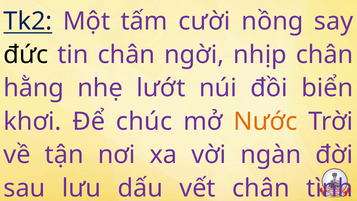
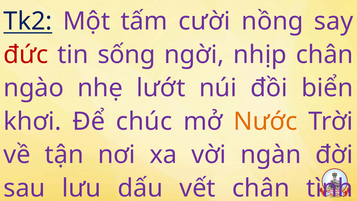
đức colour: black -> red
tin chân: chân -> sống
hằng: hằng -> ngào
